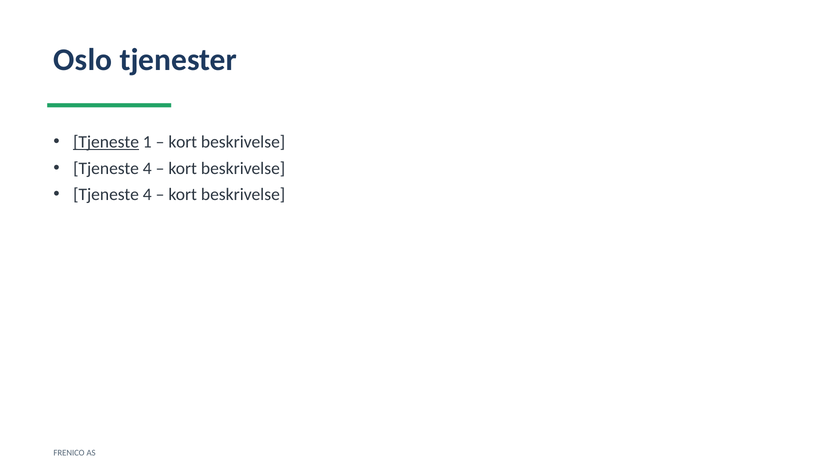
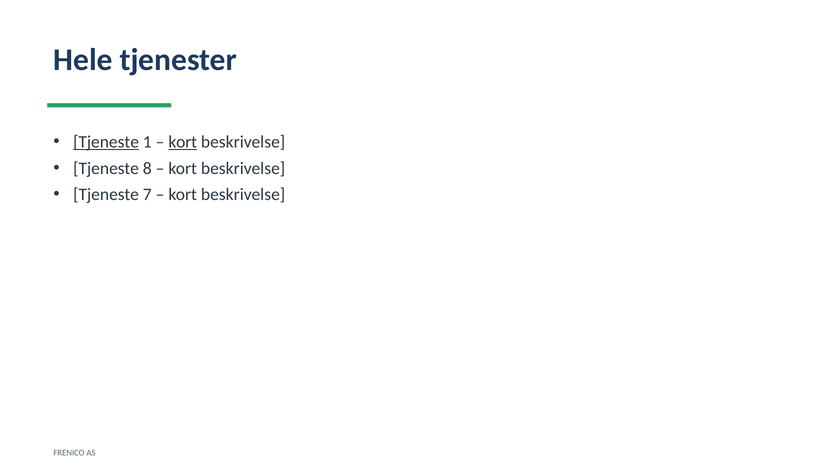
Oslo: Oslo -> Hele
kort at (183, 142) underline: none -> present
4 at (147, 169): 4 -> 8
4 at (147, 195): 4 -> 7
